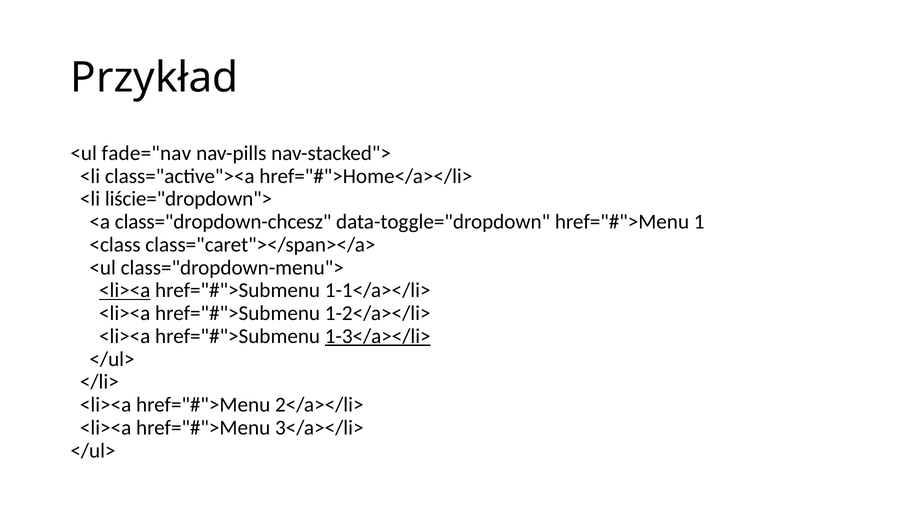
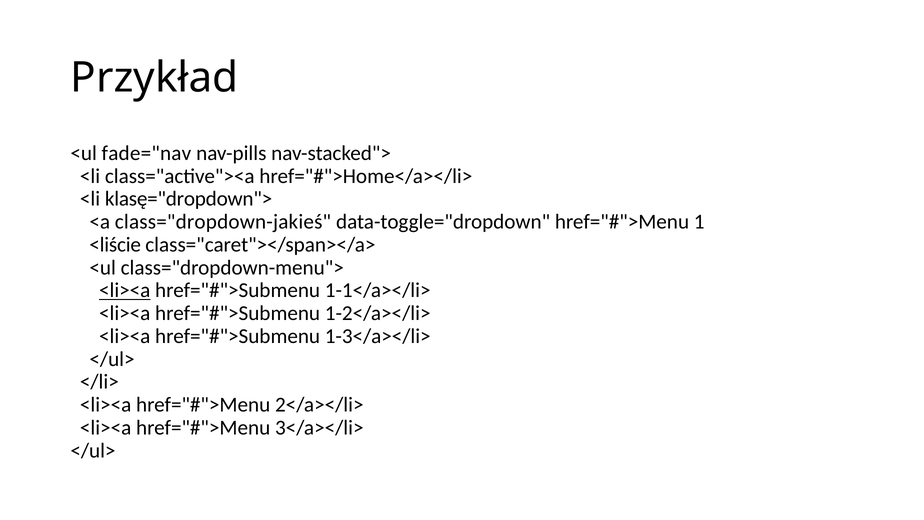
liście="dropdown">: liście="dropdown"> -> klasę="dropdown">
class="dropdown-chcesz: class="dropdown-chcesz -> class="dropdown-jakieś
<class: <class -> <liście
1-3</a></li> underline: present -> none
